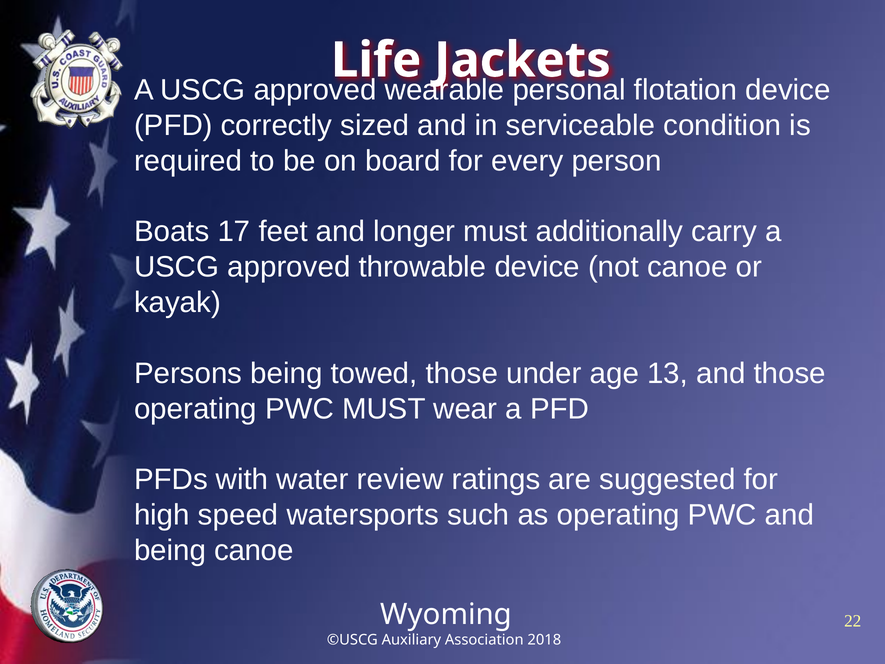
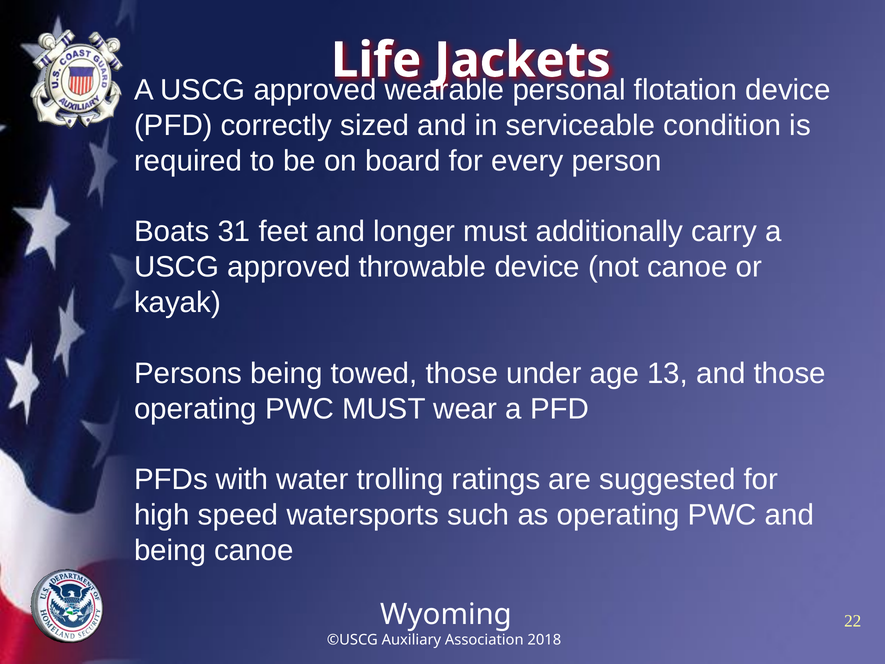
17: 17 -> 31
review: review -> trolling
